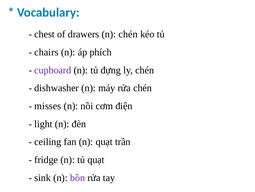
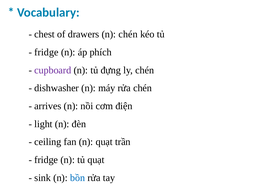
chairs at (46, 52): chairs -> fridge
misses: misses -> arrives
bồn colour: purple -> blue
